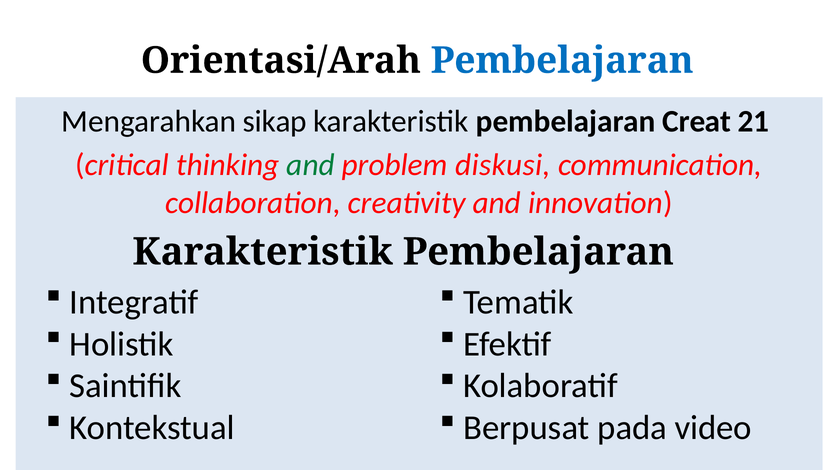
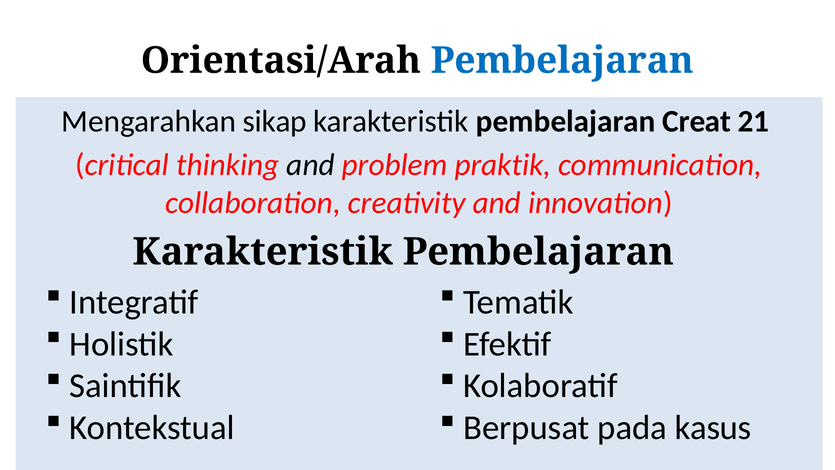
and at (311, 165) colour: green -> black
diskusi: diskusi -> praktik
video: video -> kasus
